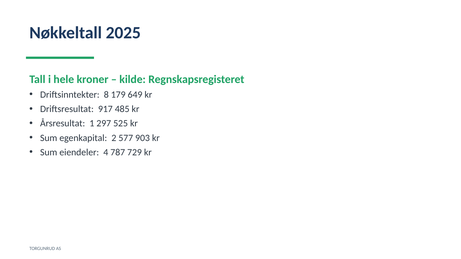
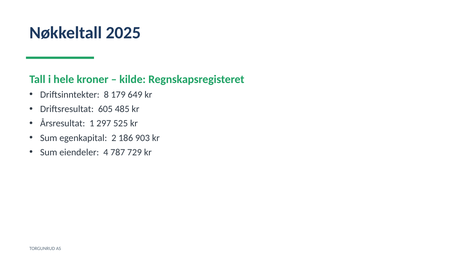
917: 917 -> 605
577: 577 -> 186
